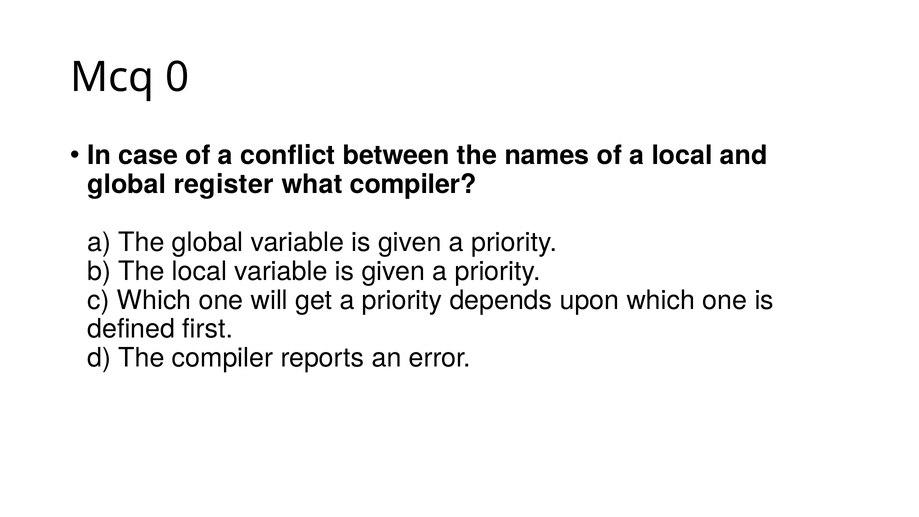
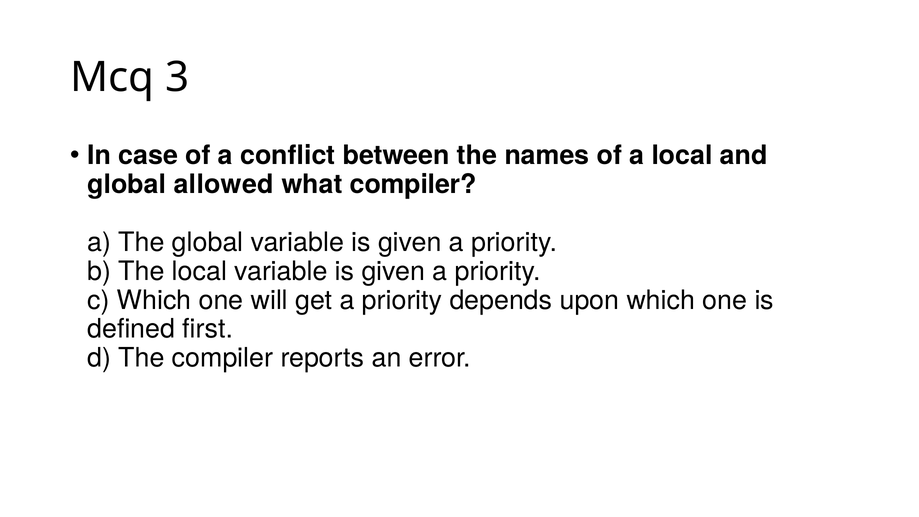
0: 0 -> 3
register: register -> allowed
